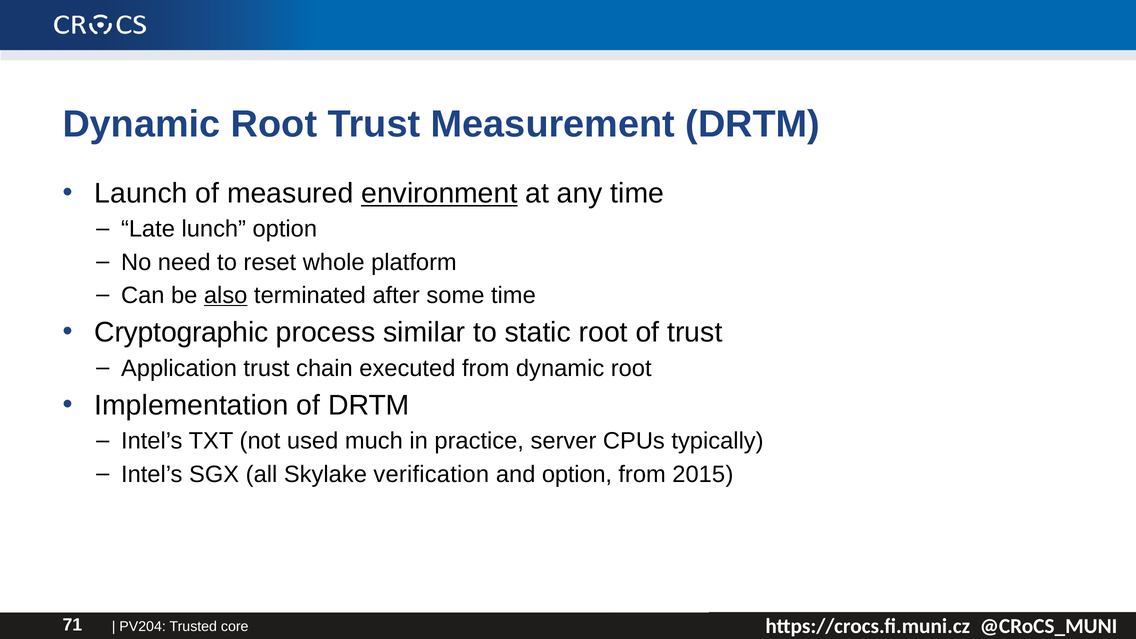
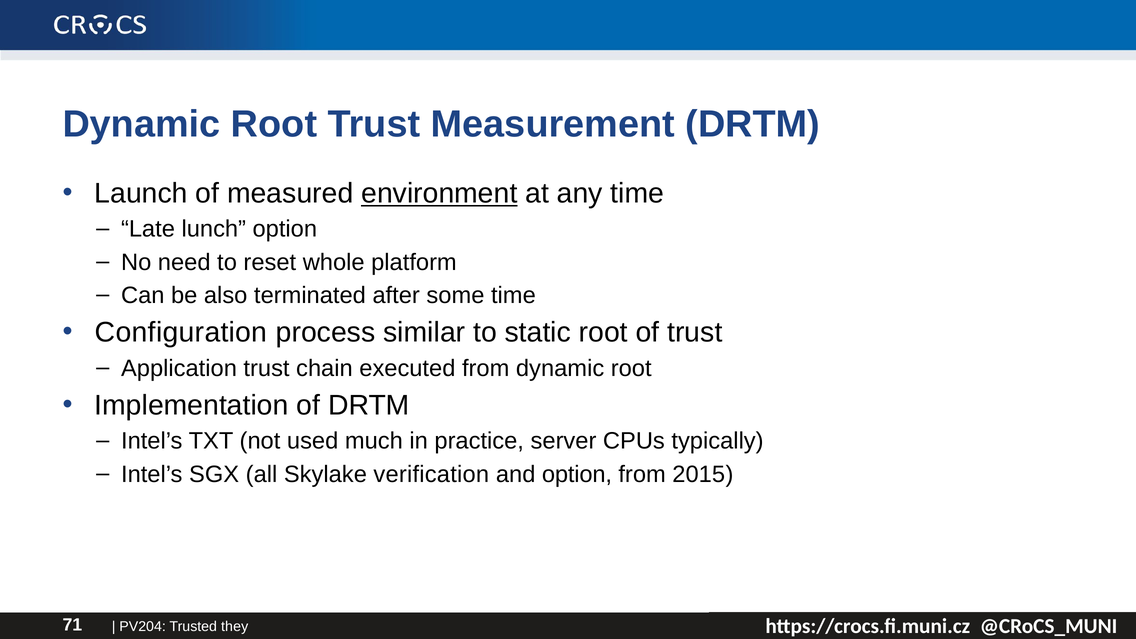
also underline: present -> none
Cryptographic: Cryptographic -> Configuration
core: core -> they
